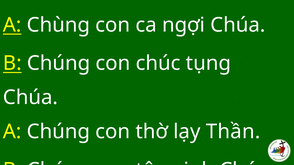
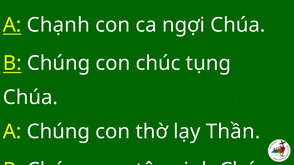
Chùng: Chùng -> Chạnh
